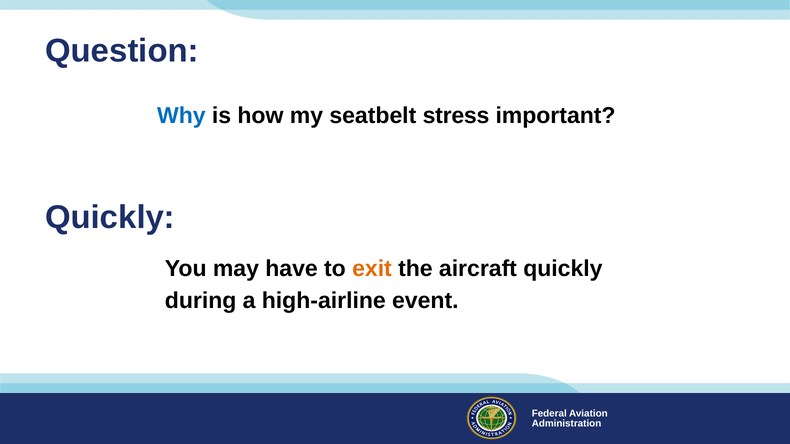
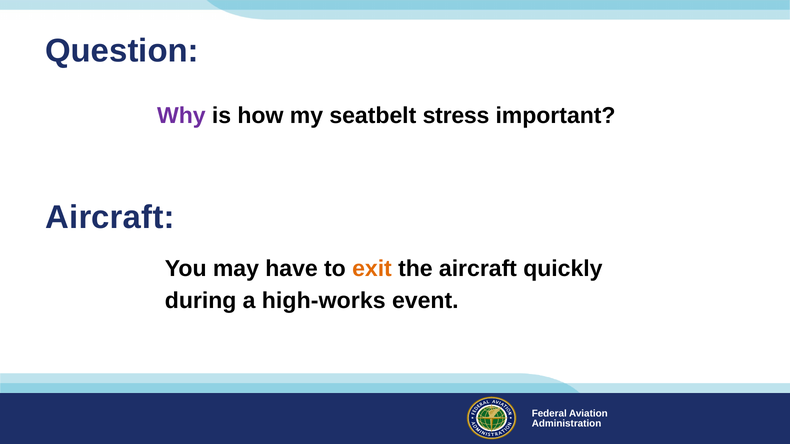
Why colour: blue -> purple
Quickly at (110, 217): Quickly -> Aircraft
high-airline: high-airline -> high-works
